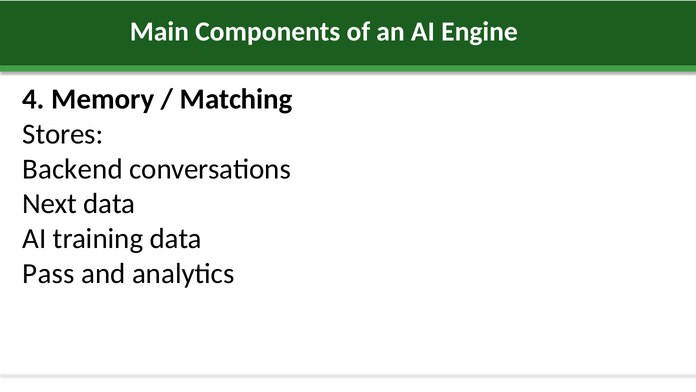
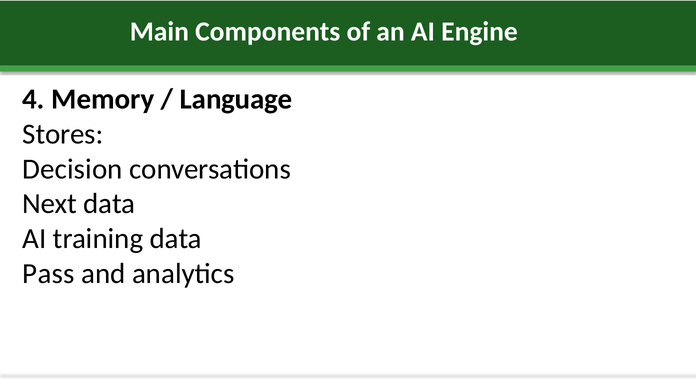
Matching: Matching -> Language
Backend: Backend -> Decision
